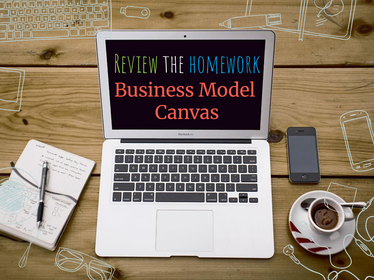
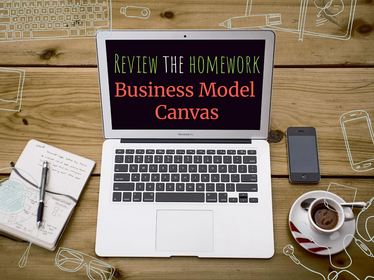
homework colour: light blue -> light green
